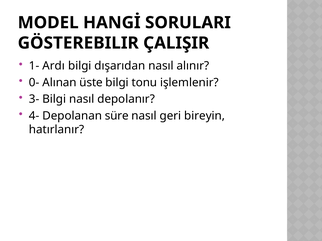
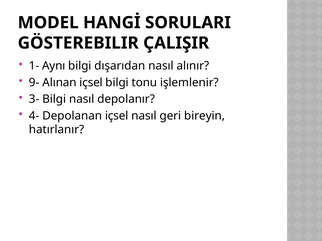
Ardı: Ardı -> Aynı
0-: 0- -> 9-
Alınan üste: üste -> içsel
Depolanan süre: süre -> içsel
